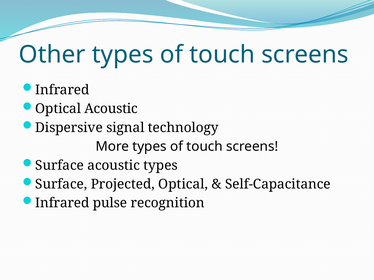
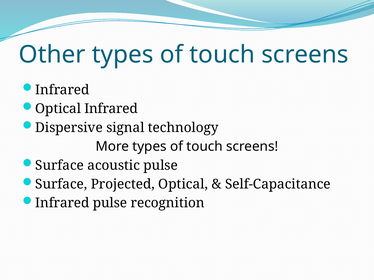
Optical Acoustic: Acoustic -> Infrared
acoustic types: types -> pulse
